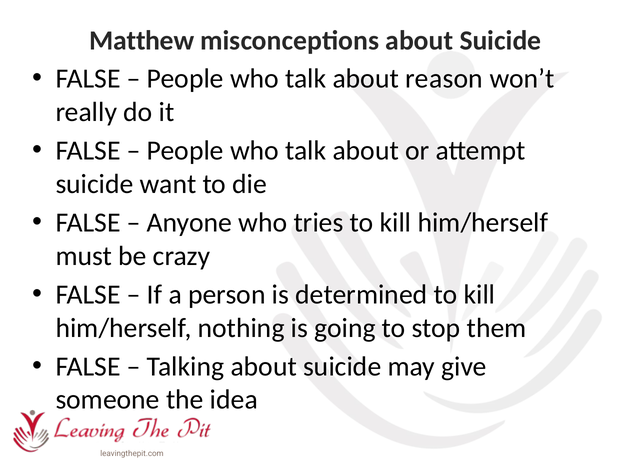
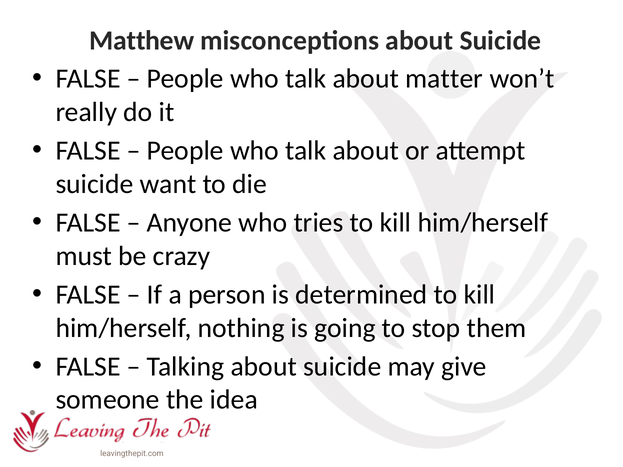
reason: reason -> matter
